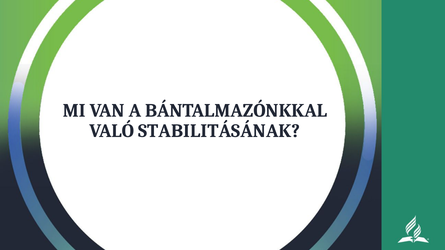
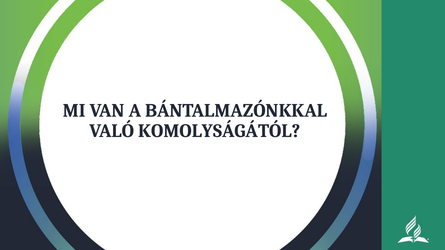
STABILITÁSÁNAK: STABILITÁSÁNAK -> KOMOLYSÁGÁTÓL
